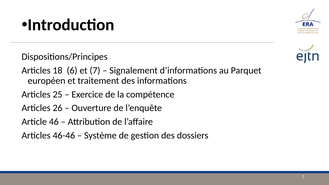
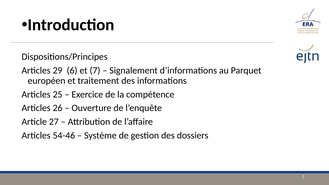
18: 18 -> 29
46: 46 -> 27
46-46: 46-46 -> 54-46
